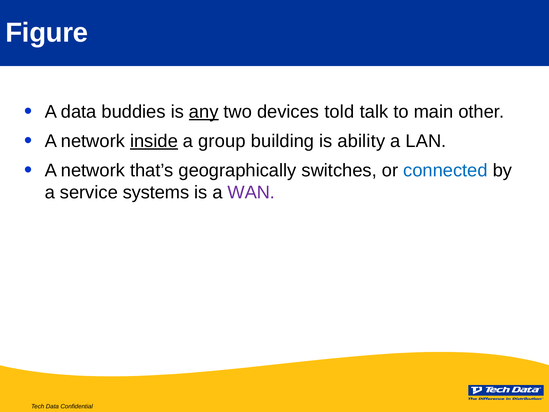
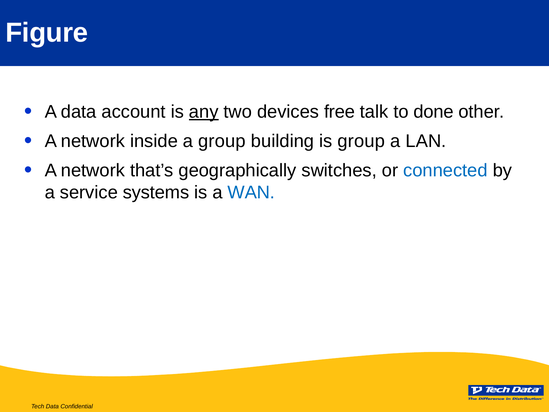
buddies: buddies -> account
told: told -> free
main: main -> done
inside underline: present -> none
is ability: ability -> group
WAN colour: purple -> blue
